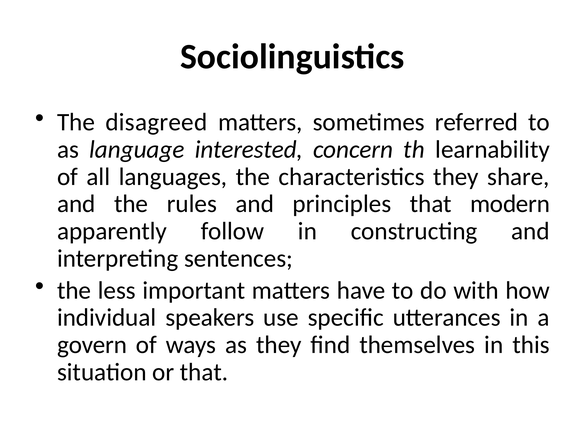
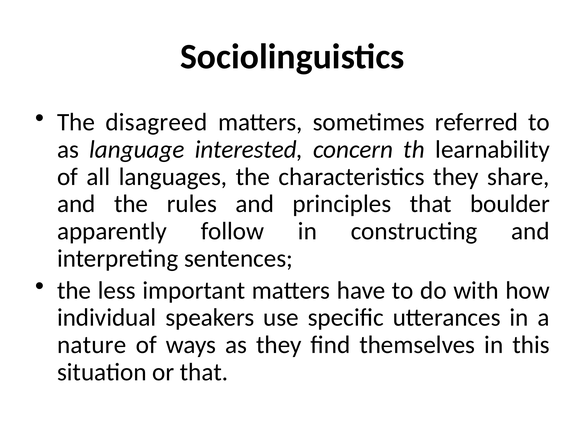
modern: modern -> boulder
govern: govern -> nature
